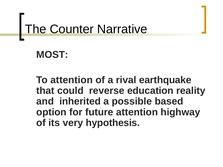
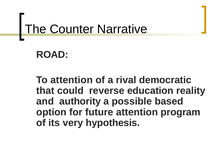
MOST: MOST -> ROAD
earthquake: earthquake -> democratic
inherited: inherited -> authority
highway: highway -> program
